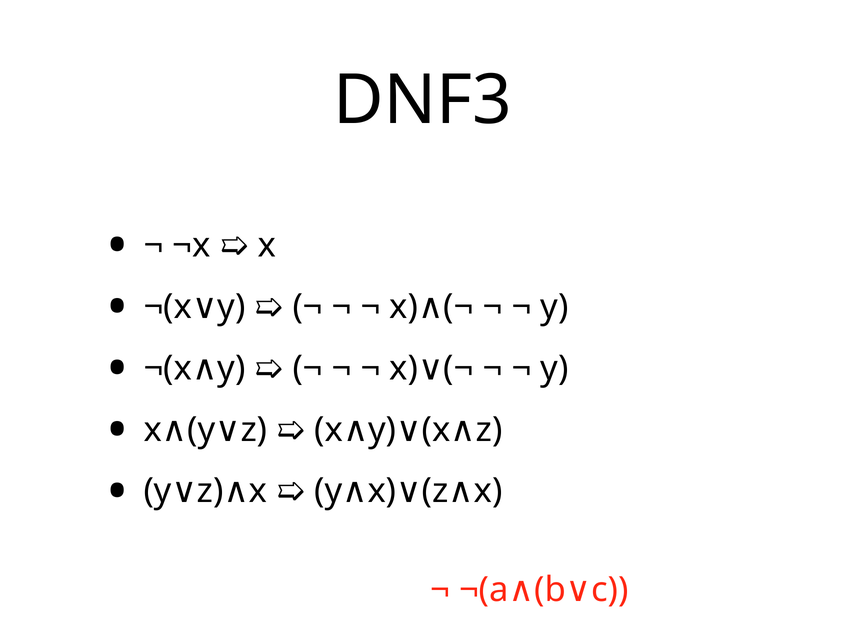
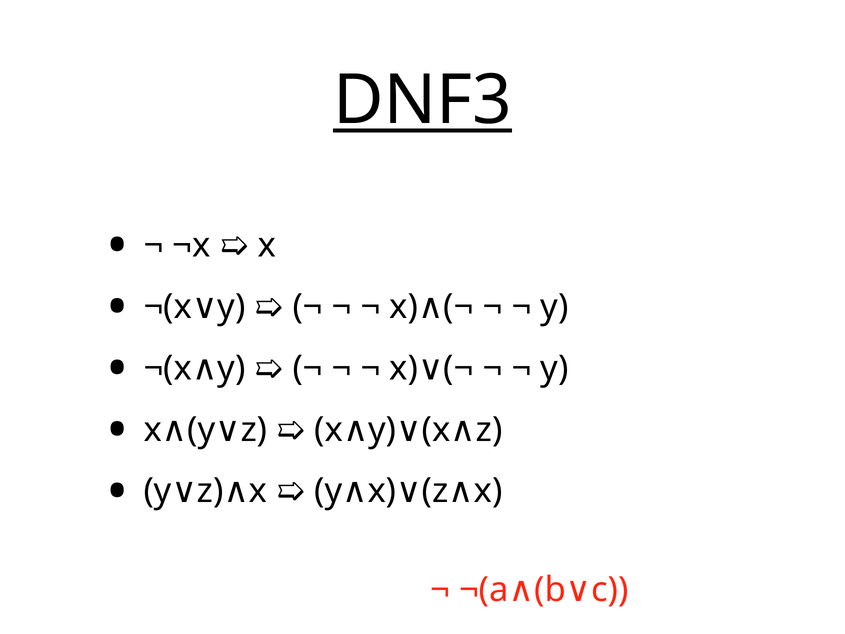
DNF3 underline: none -> present
